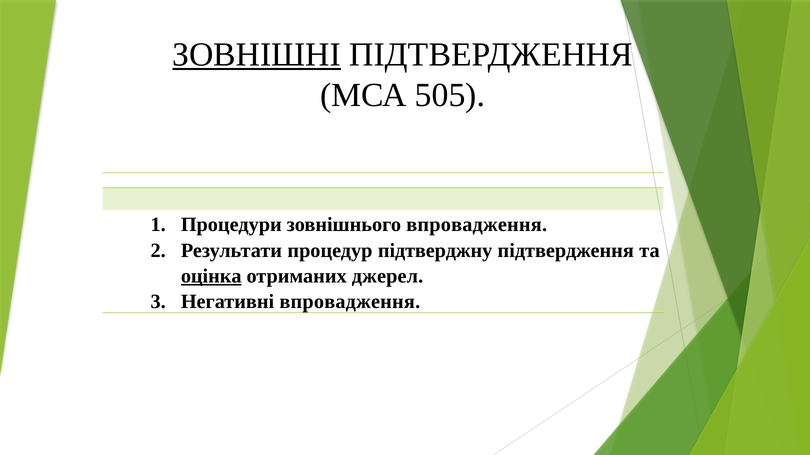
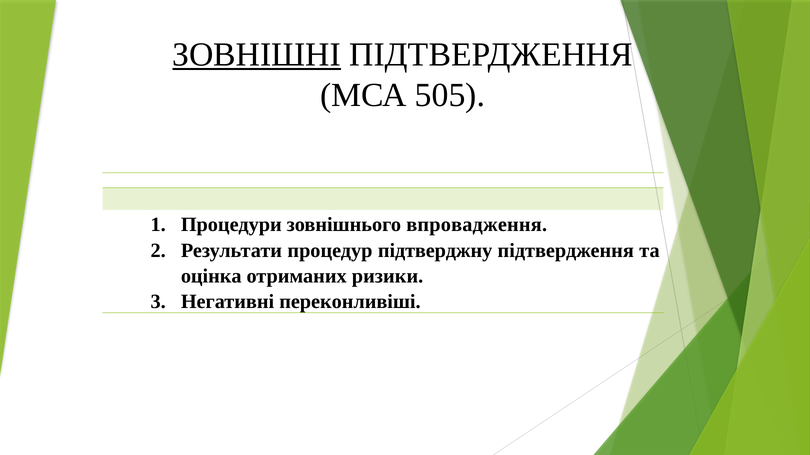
оцінка underline: present -> none
джерел: джерел -> ризики
Негативні впровадження: впровадження -> переконливіші
